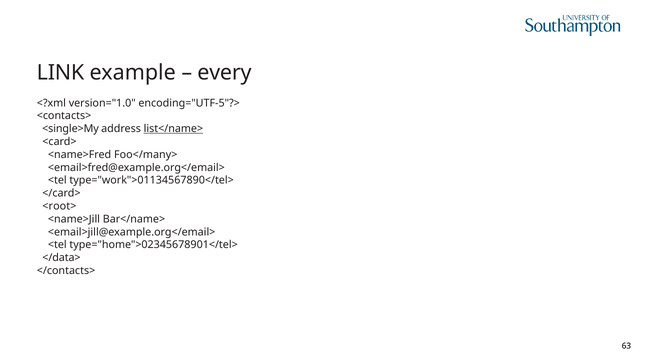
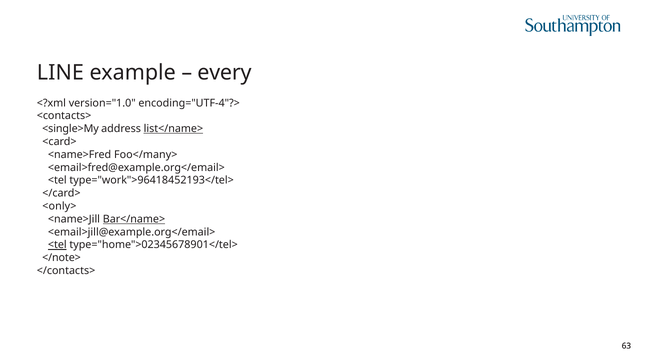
LINK: LINK -> LINE
encoding="UTF-5"?>: encoding="UTF-5"?> -> encoding="UTF-4"?>
type="work">01134567890</tel>: type="work">01134567890</tel> -> type="work">96418452193</tel>
<root>: <root> -> <only>
Bar</name> underline: none -> present
<tel at (57, 245) underline: none -> present
</data>: </data> -> </note>
